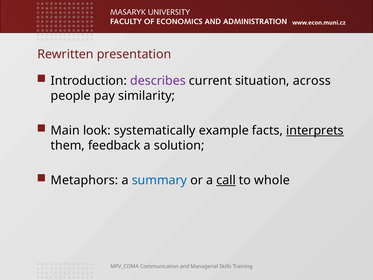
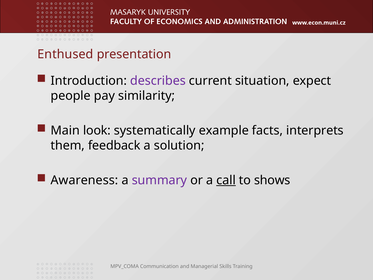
Rewritten: Rewritten -> Enthused
across: across -> expect
interprets underline: present -> none
Metaphors: Metaphors -> Awareness
summary colour: blue -> purple
whole: whole -> shows
